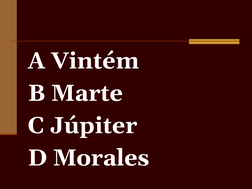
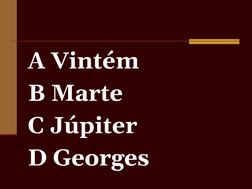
Morales: Morales -> Georges
